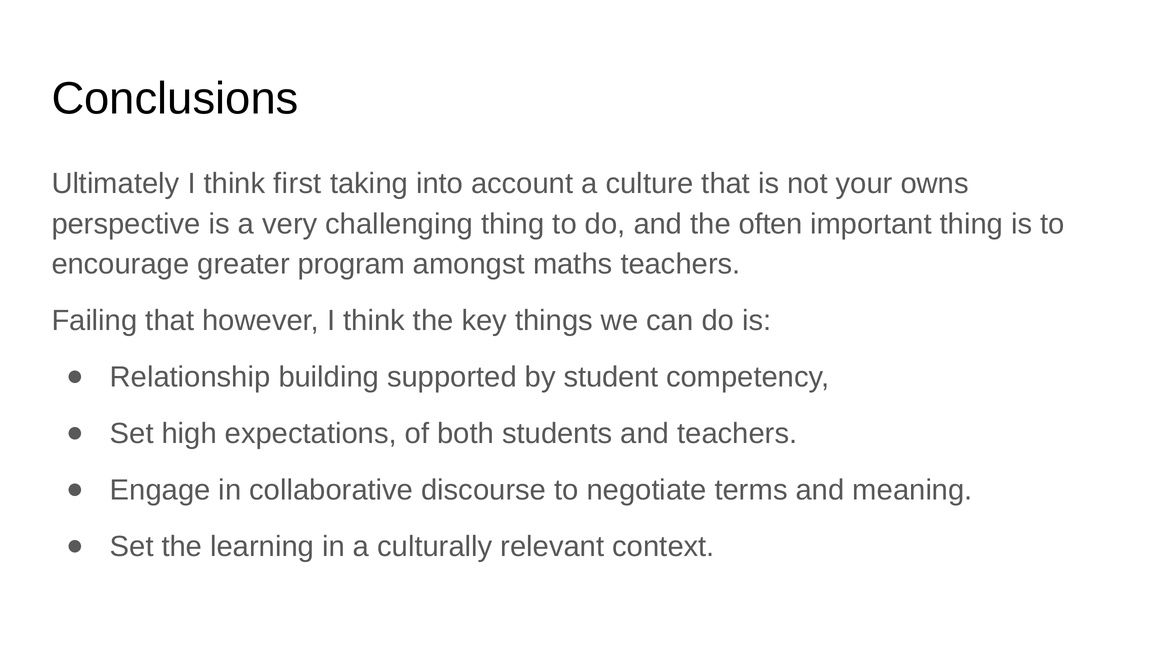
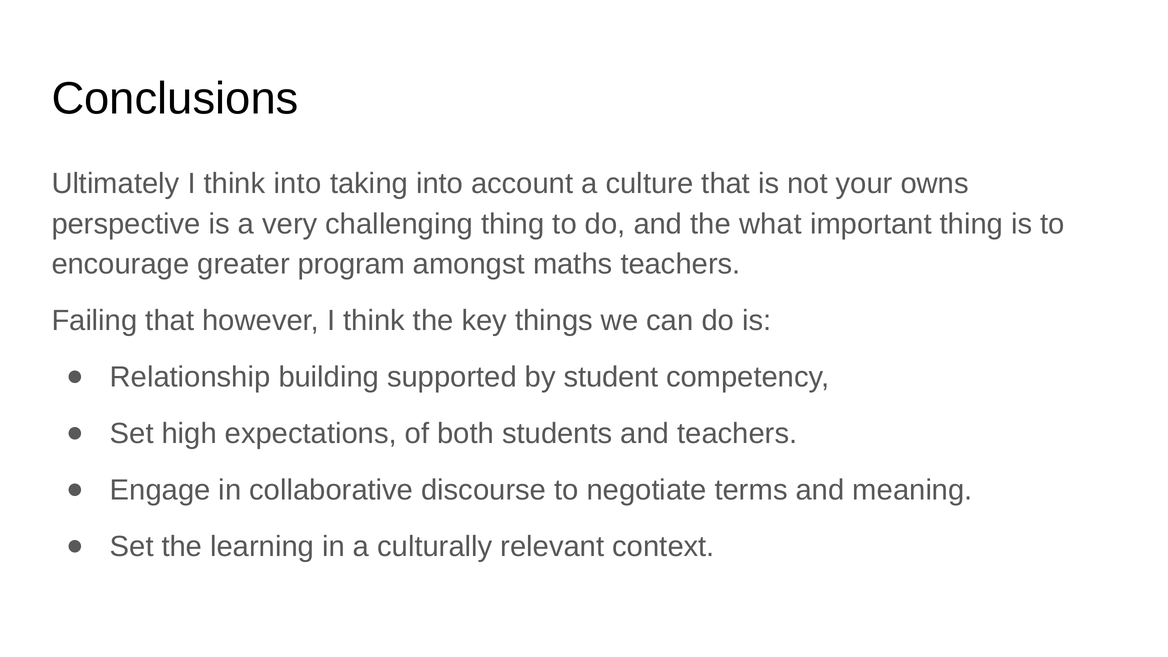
think first: first -> into
often: often -> what
